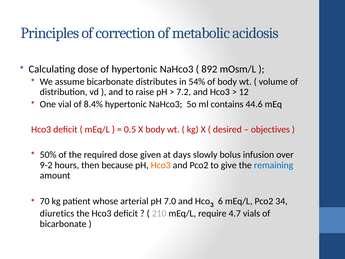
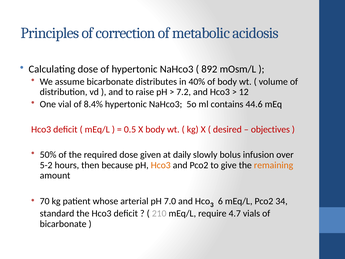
54%: 54% -> 40%
days: days -> daily
9-2: 9-2 -> 5-2
remaining colour: blue -> orange
diuretics: diuretics -> standard
